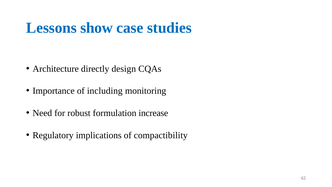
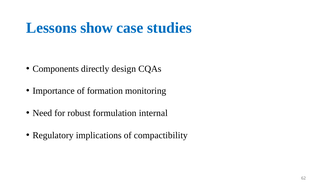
Architecture: Architecture -> Components
including: including -> formation
increase: increase -> internal
